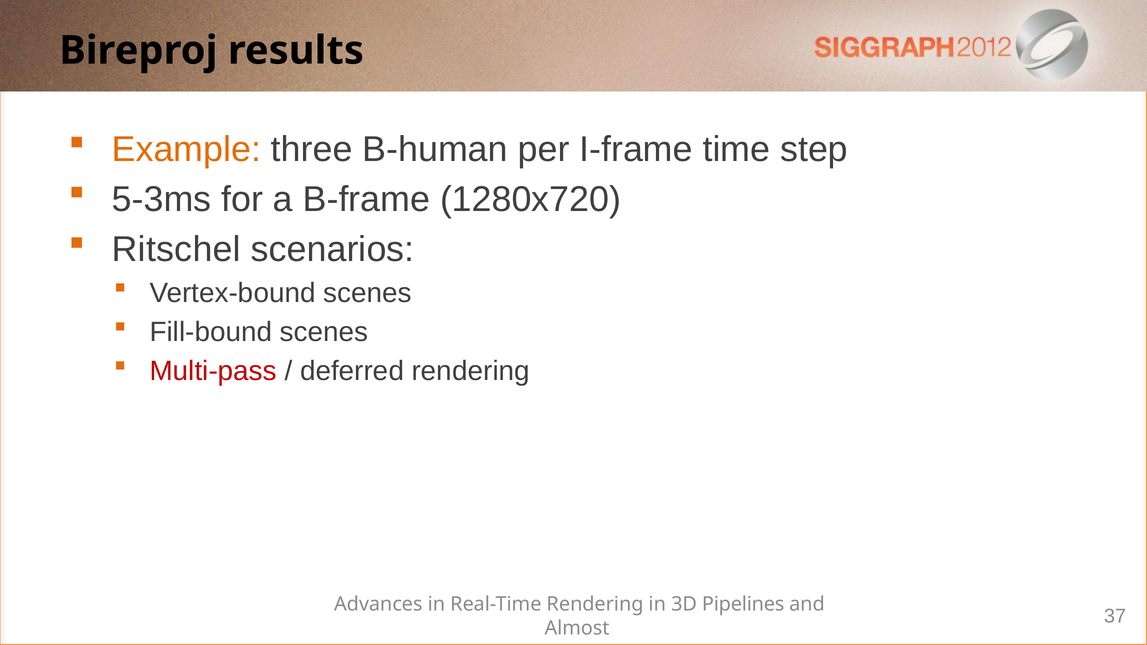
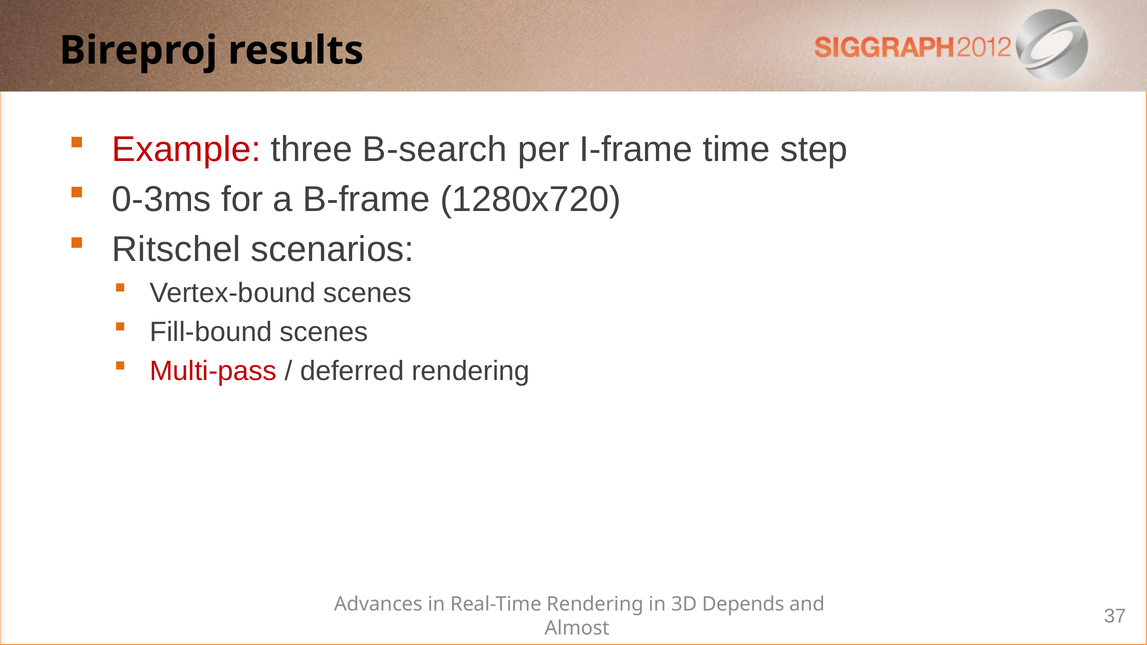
Example colour: orange -> red
B-human: B-human -> B-search
5-3ms: 5-3ms -> 0-3ms
Pipelines: Pipelines -> Depends
